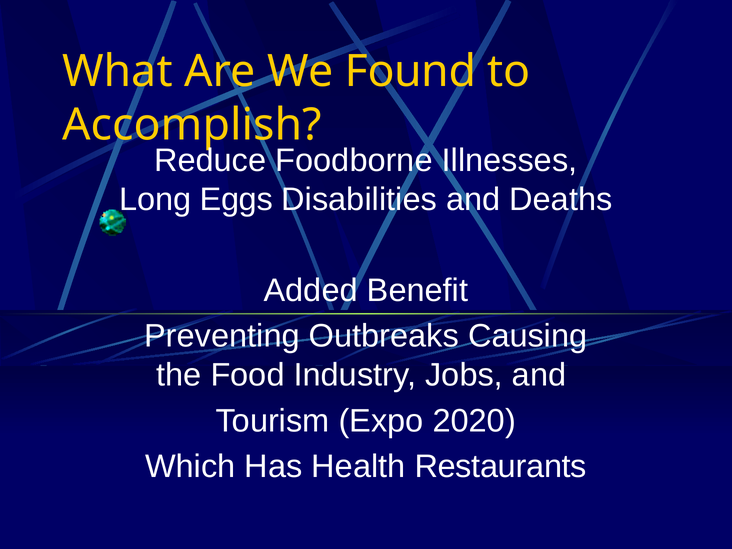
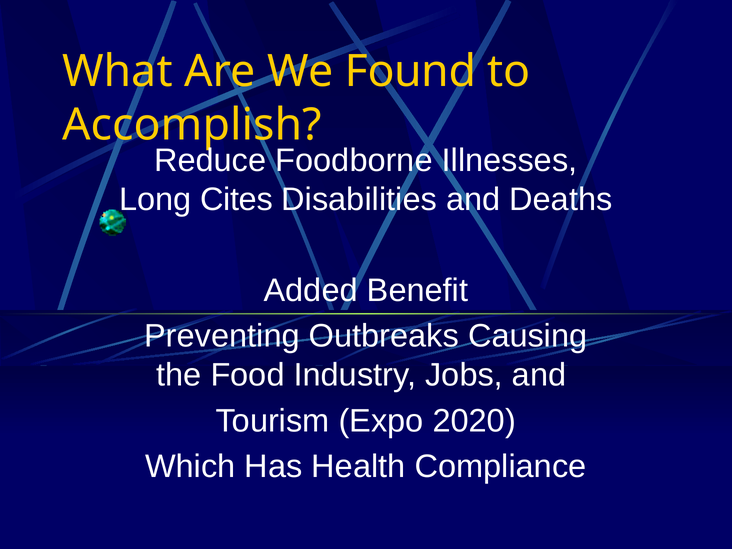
Eggs: Eggs -> Cites
Restaurants: Restaurants -> Compliance
